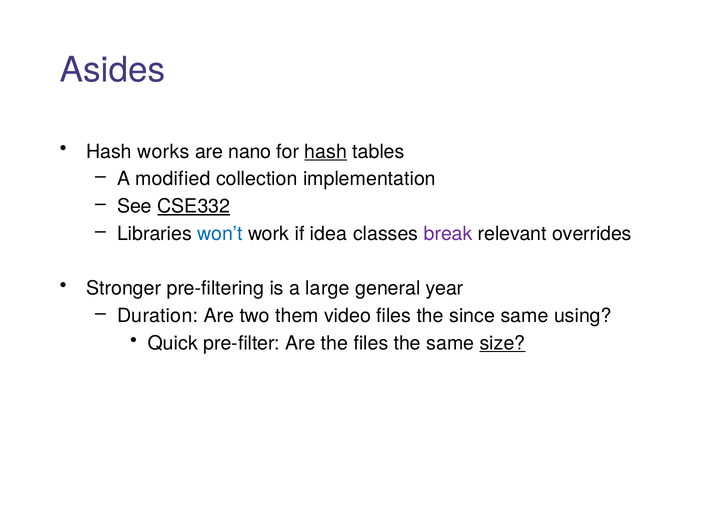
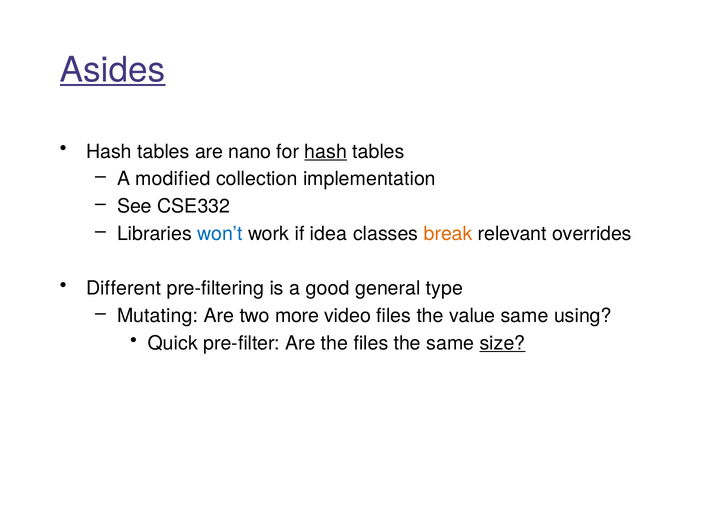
Asides underline: none -> present
works at (163, 152): works -> tables
CSE332 underline: present -> none
break colour: purple -> orange
Stronger: Stronger -> Different
large: large -> good
year: year -> type
Duration: Duration -> Mutating
them: them -> more
since: since -> value
